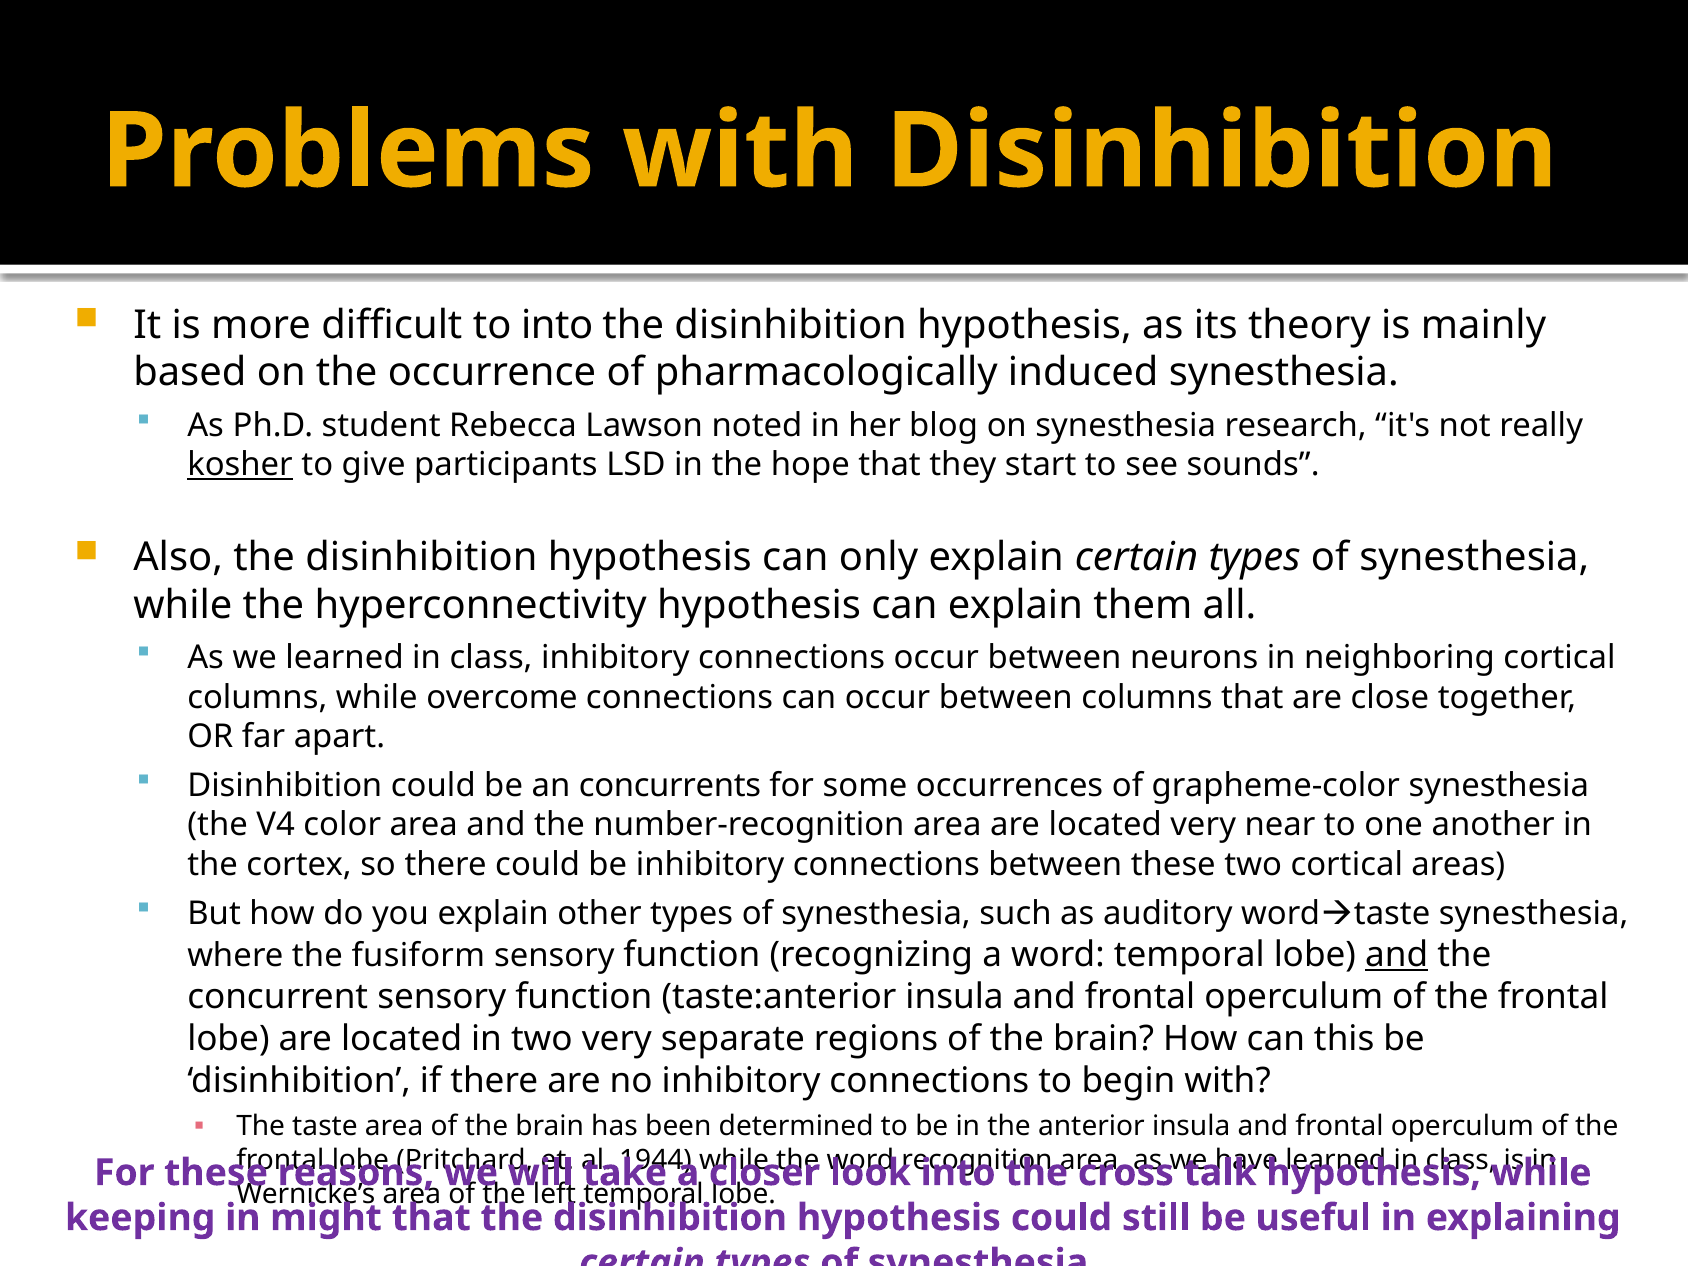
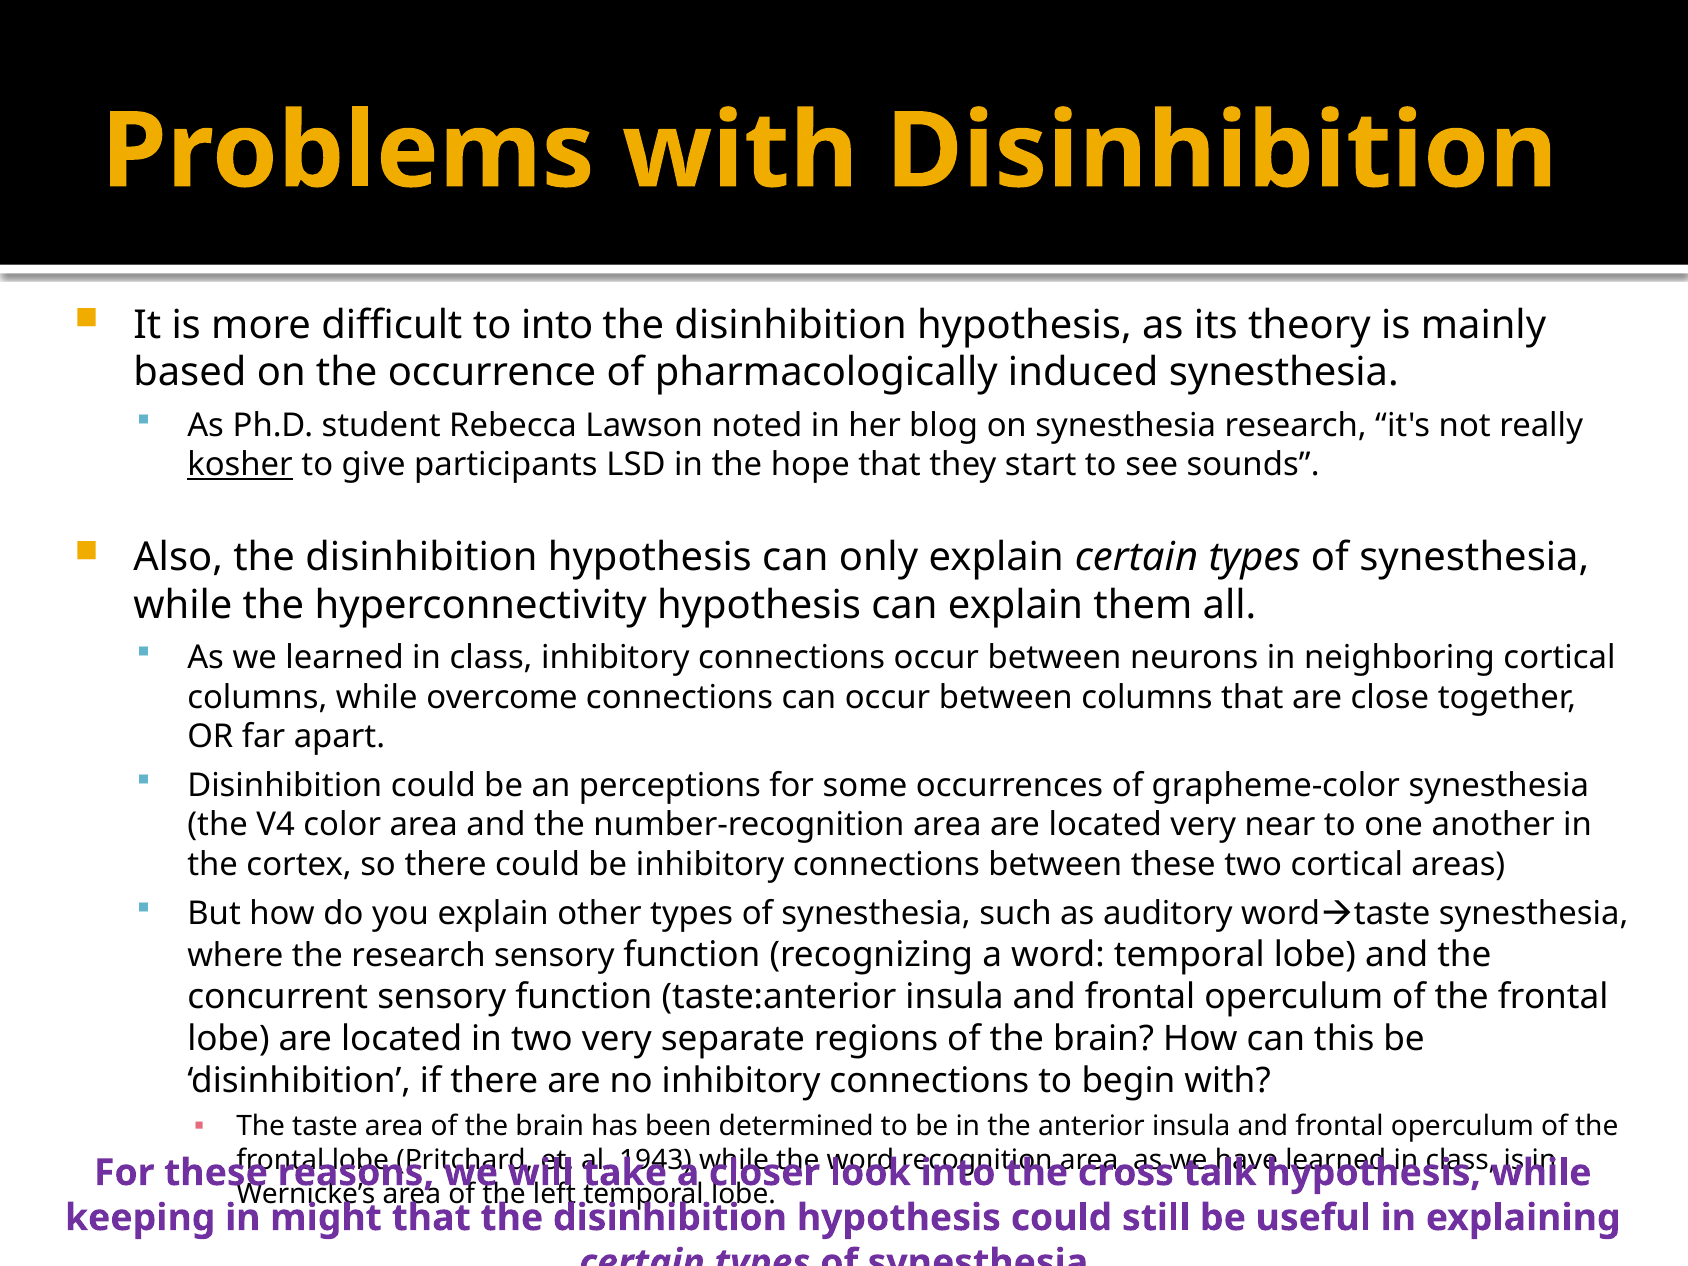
concurrents: concurrents -> perceptions
the fusiform: fusiform -> research
and at (1397, 955) underline: present -> none
1944: 1944 -> 1943
